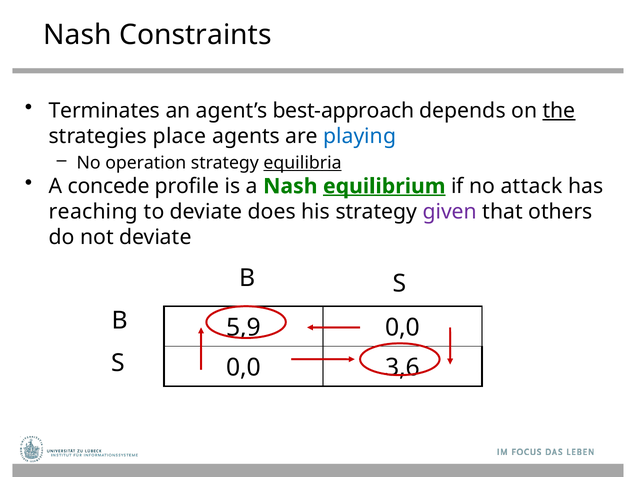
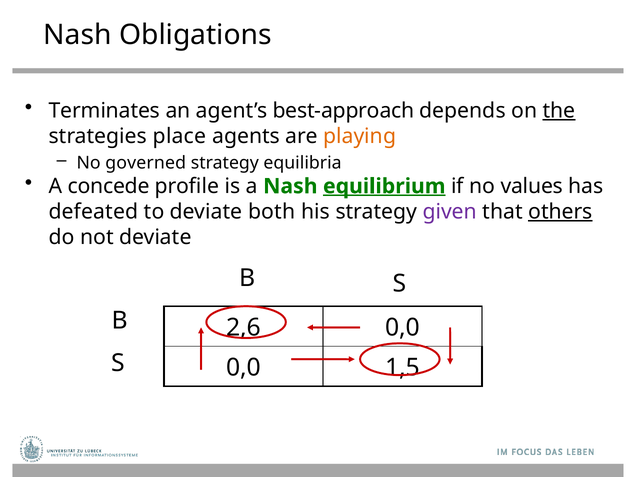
Constraints: Constraints -> Obligations
playing colour: blue -> orange
operation: operation -> governed
equilibria underline: present -> none
attack: attack -> values
reaching: reaching -> defeated
does: does -> both
others underline: none -> present
5,9: 5,9 -> 2,6
3,6: 3,6 -> 1,5
